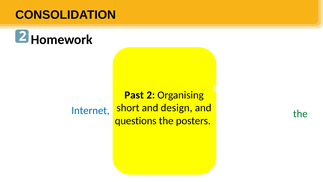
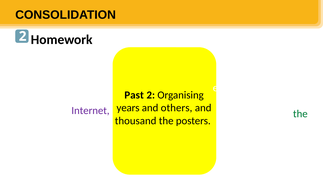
short: short -> years
design: design -> others
Internet colour: blue -> purple
questions at (136, 121): questions -> thousand
